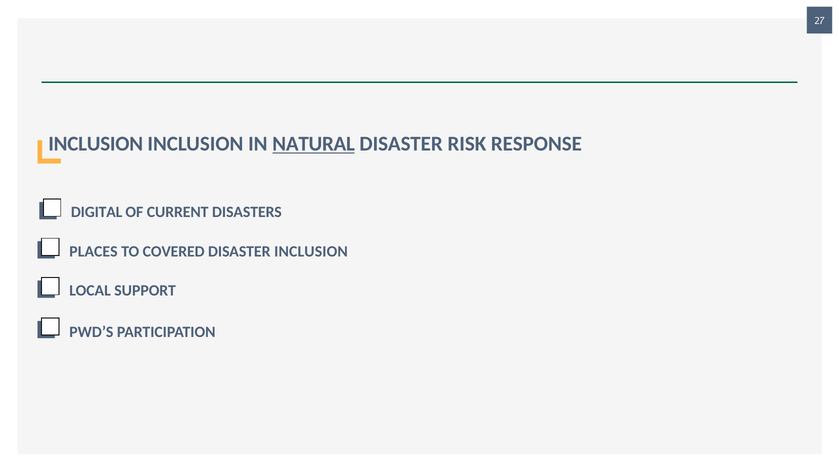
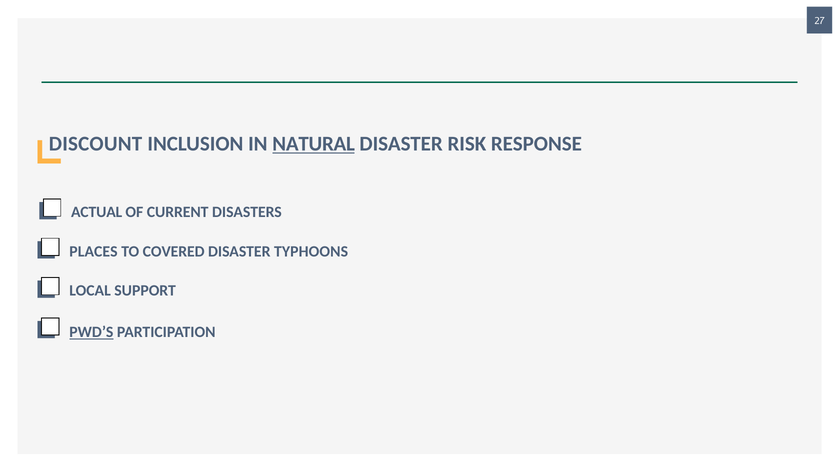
INCLUSION at (96, 144): INCLUSION -> DISCOUNT
DIGITAL: DIGITAL -> ACTUAL
DISASTER INCLUSION: INCLUSION -> TYPHOONS
PWD’S underline: none -> present
